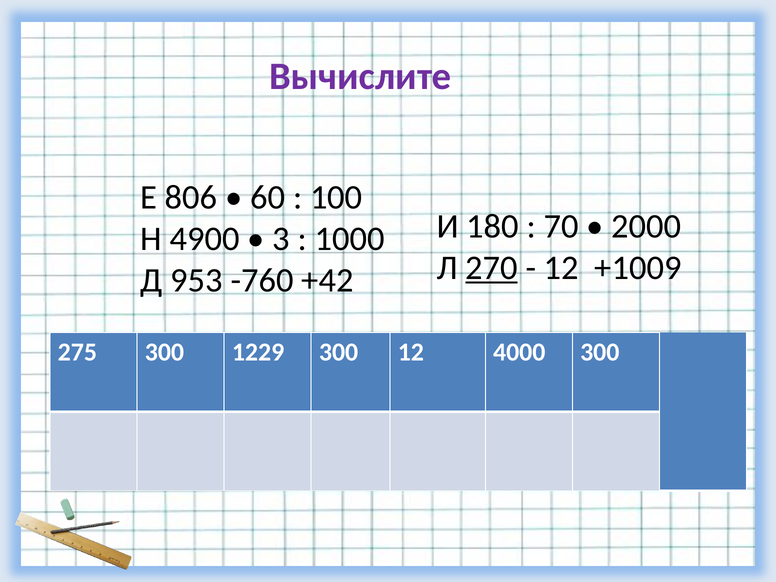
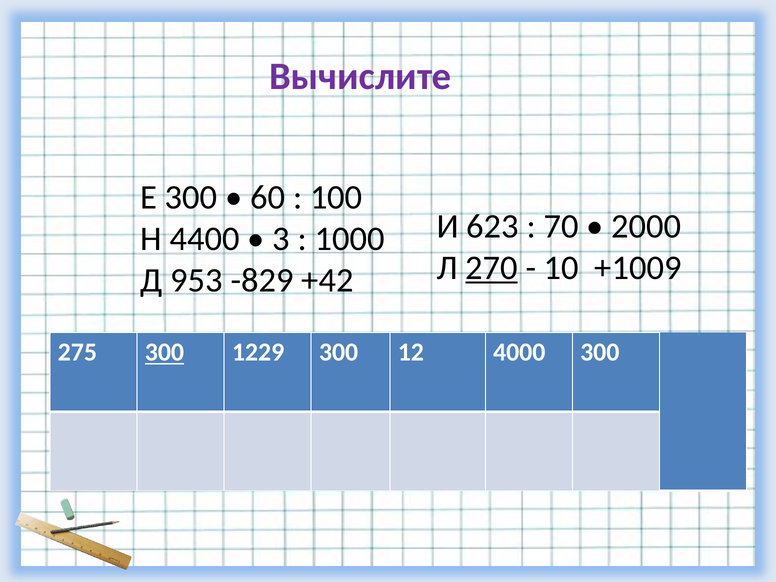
Е 806: 806 -> 300
180: 180 -> 623
4900: 4900 -> 4400
12 at (561, 268): 12 -> 10
-760: -760 -> -829
300 at (164, 352) underline: none -> present
